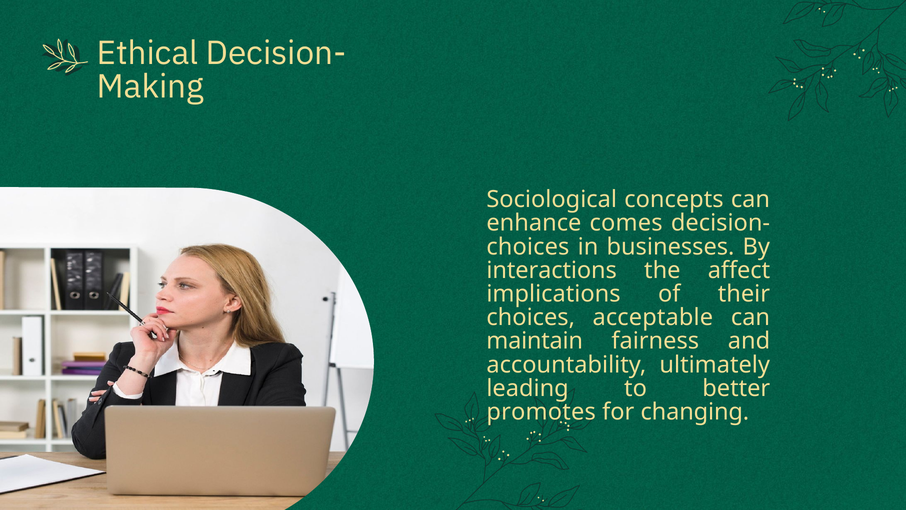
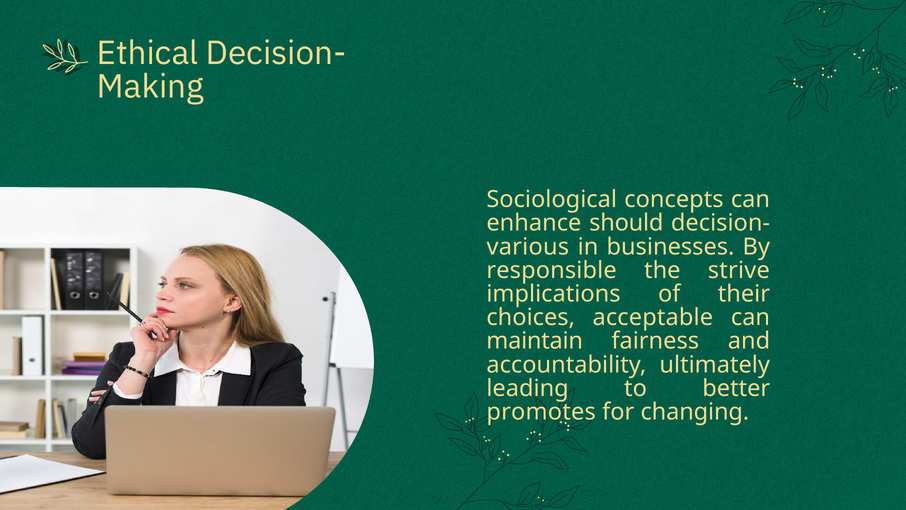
comes: comes -> should
choices at (528, 247): choices -> various
interactions: interactions -> responsible
aﬀect: aﬀect -> strive
